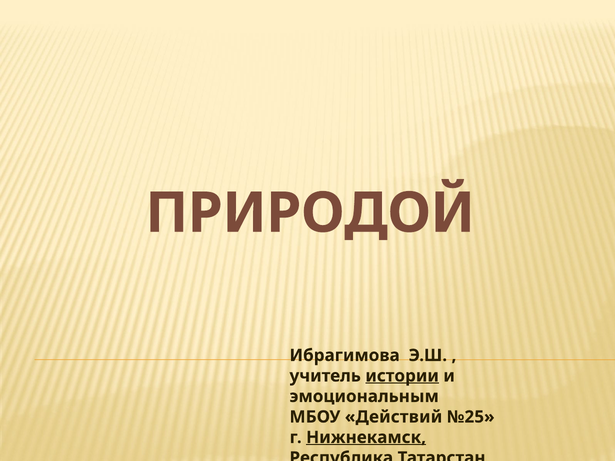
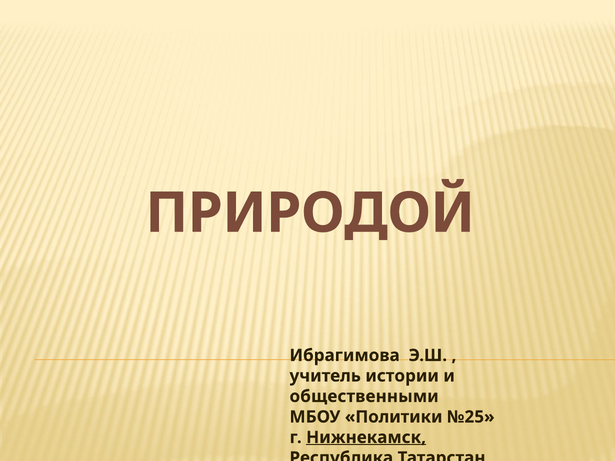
истории underline: present -> none
эмоциональным: эмоциональным -> общественными
Действий: Действий -> Политики
